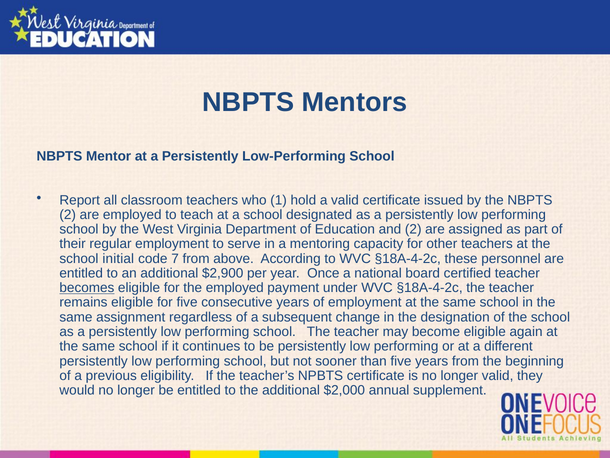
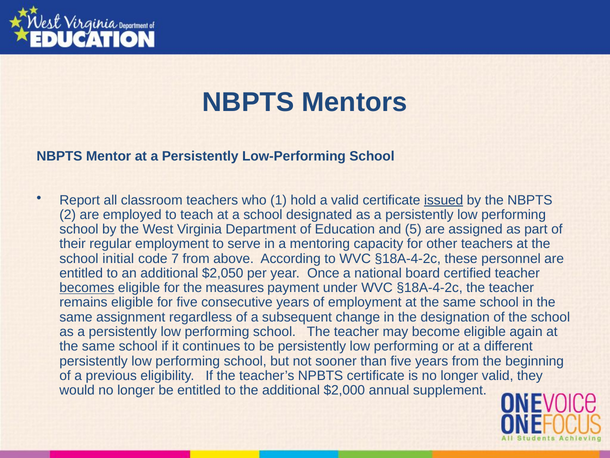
issued underline: none -> present
and 2: 2 -> 5
$2,900: $2,900 -> $2,050
the employed: employed -> measures
